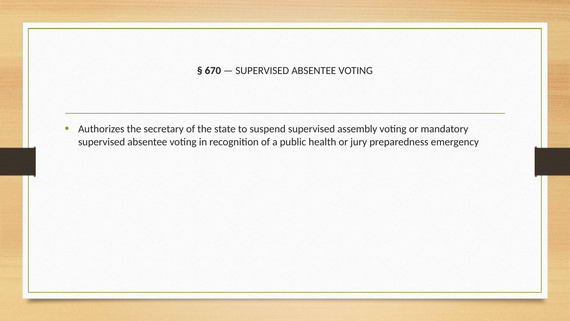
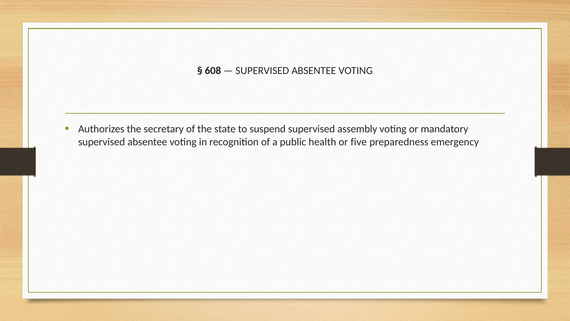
670: 670 -> 608
jury: jury -> five
